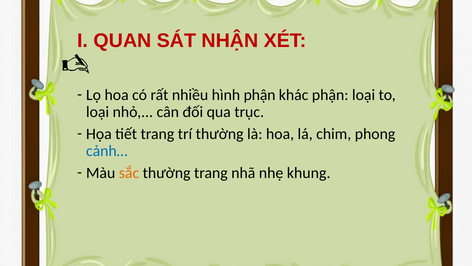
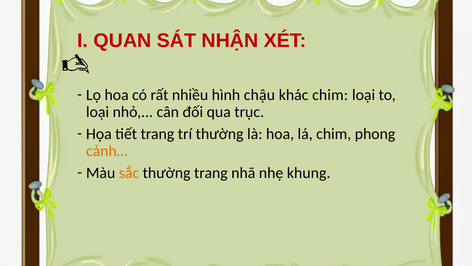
hình phận: phận -> chậu
khác phận: phận -> chim
cảnh… colour: blue -> orange
